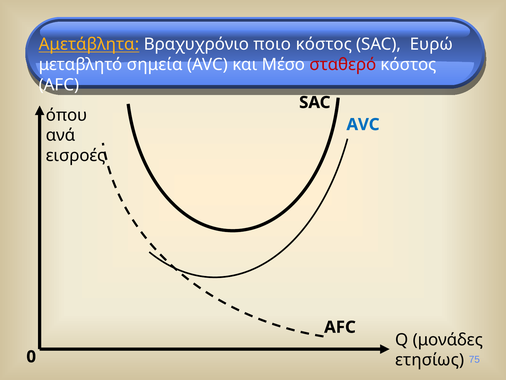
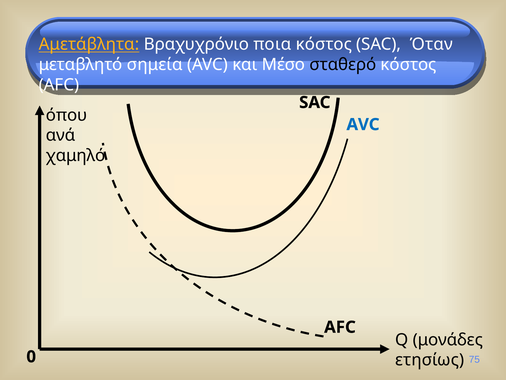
ποιο: ποιο -> ποια
Ευρώ: Ευρώ -> Όταν
σταθερό colour: red -> black
εισροές: εισροές -> χαμηλό
